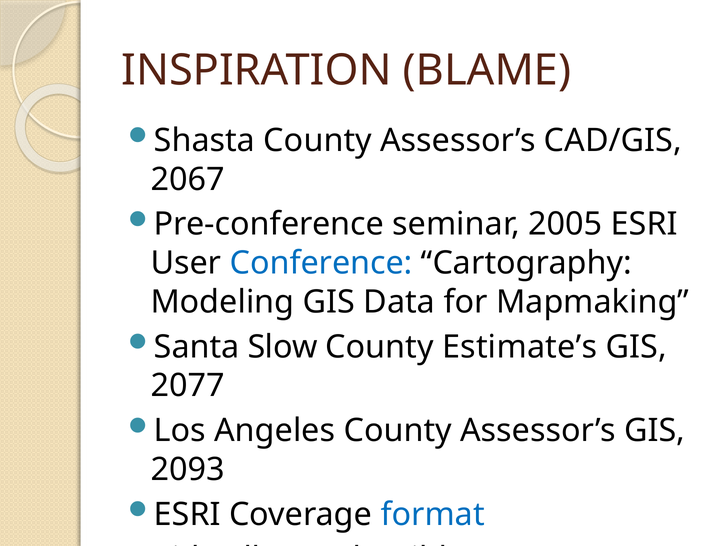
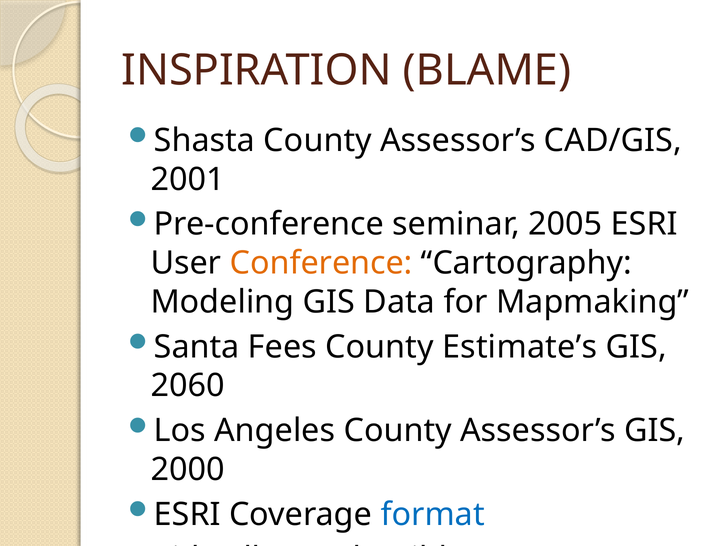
2067: 2067 -> 2001
Conference colour: blue -> orange
Slow: Slow -> Fees
2077: 2077 -> 2060
2093: 2093 -> 2000
